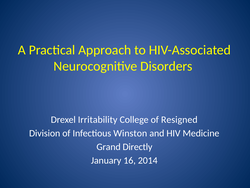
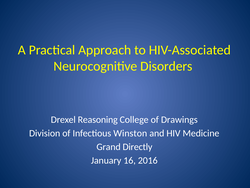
Irritability: Irritability -> Reasoning
Resigned: Resigned -> Drawings
2014: 2014 -> 2016
